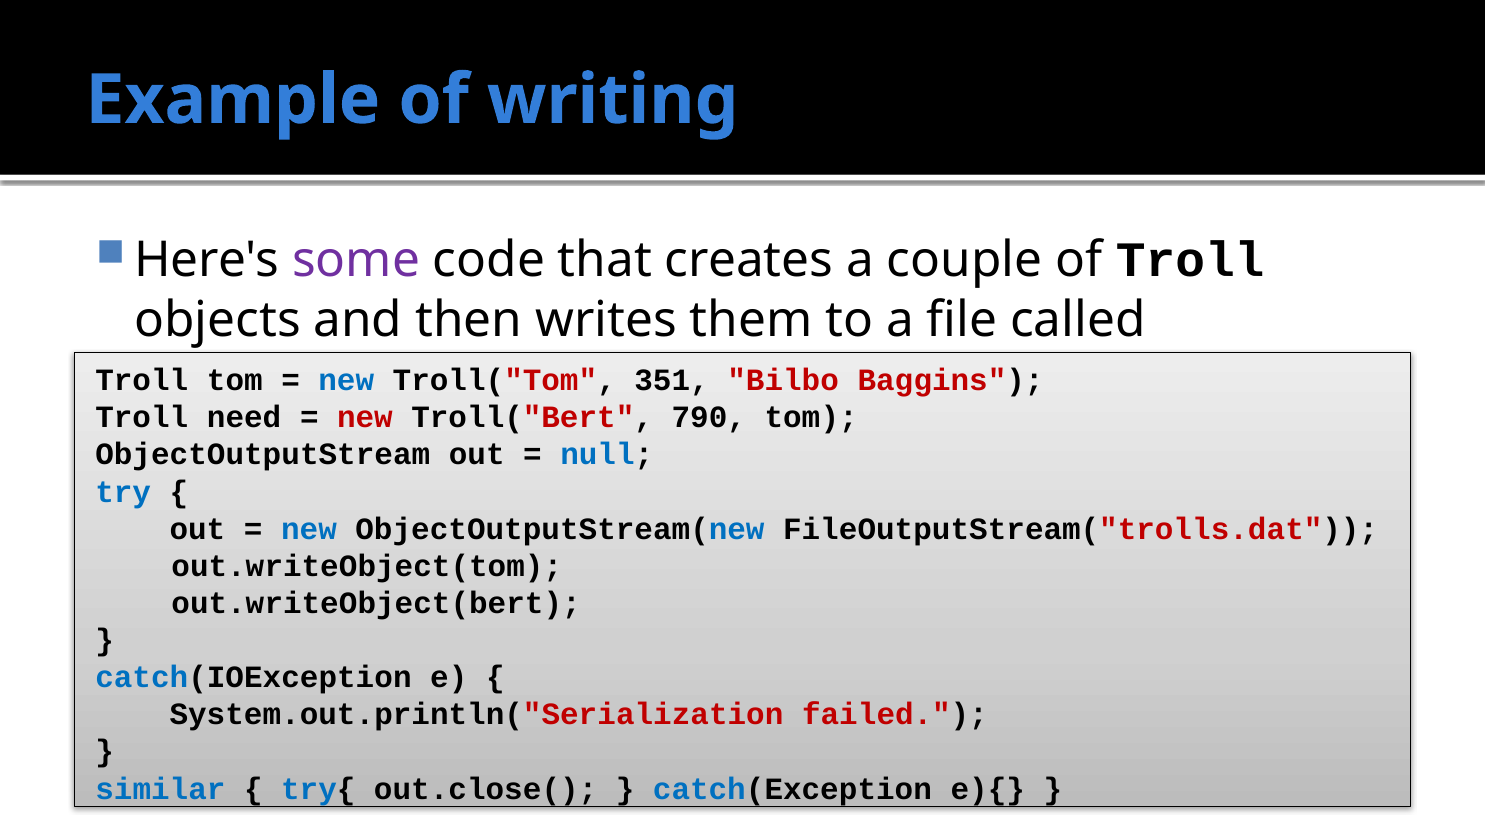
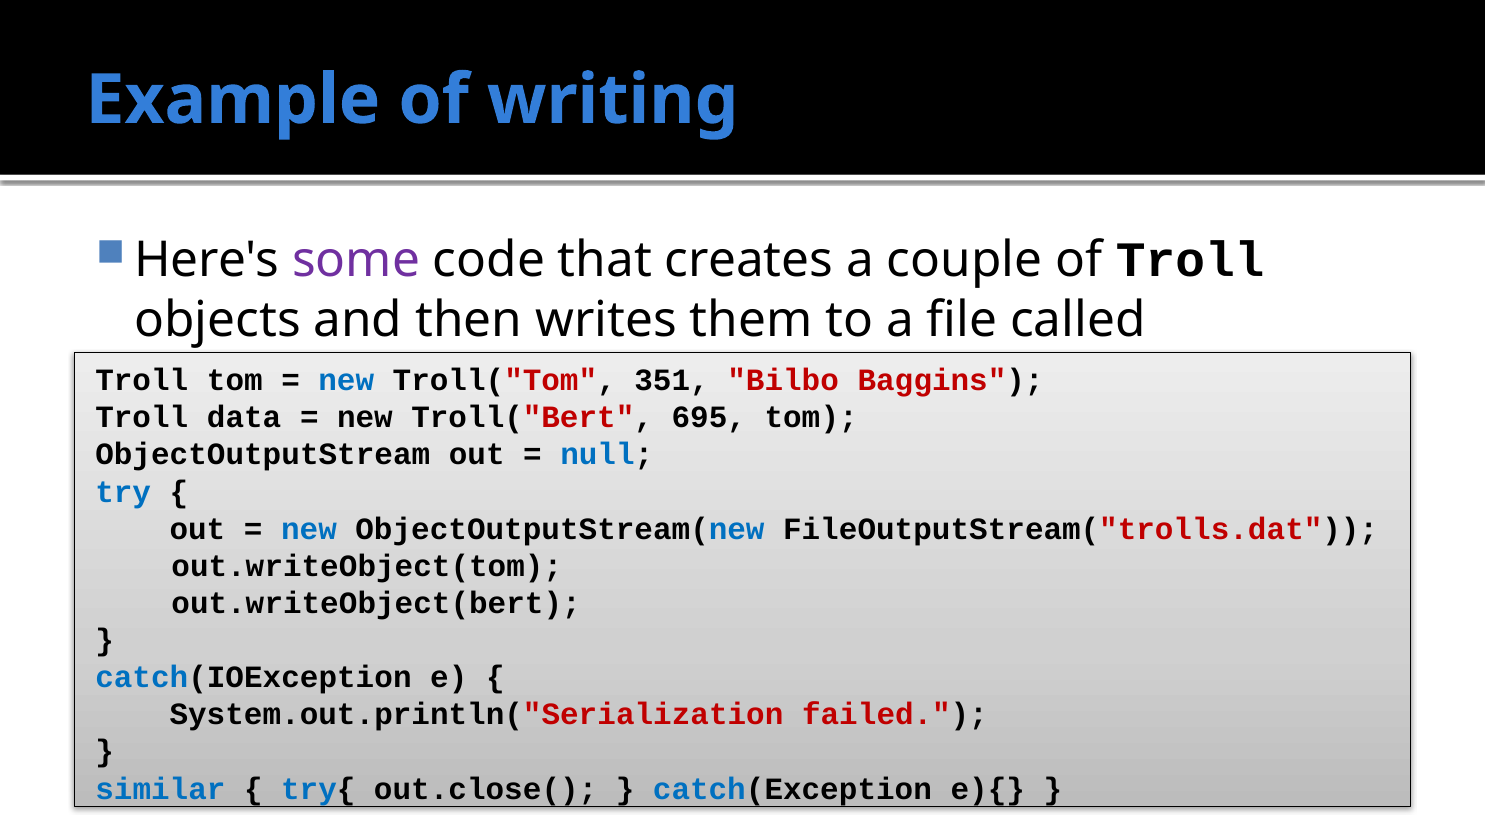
need: need -> data
new at (365, 418) colour: red -> black
790: 790 -> 695
